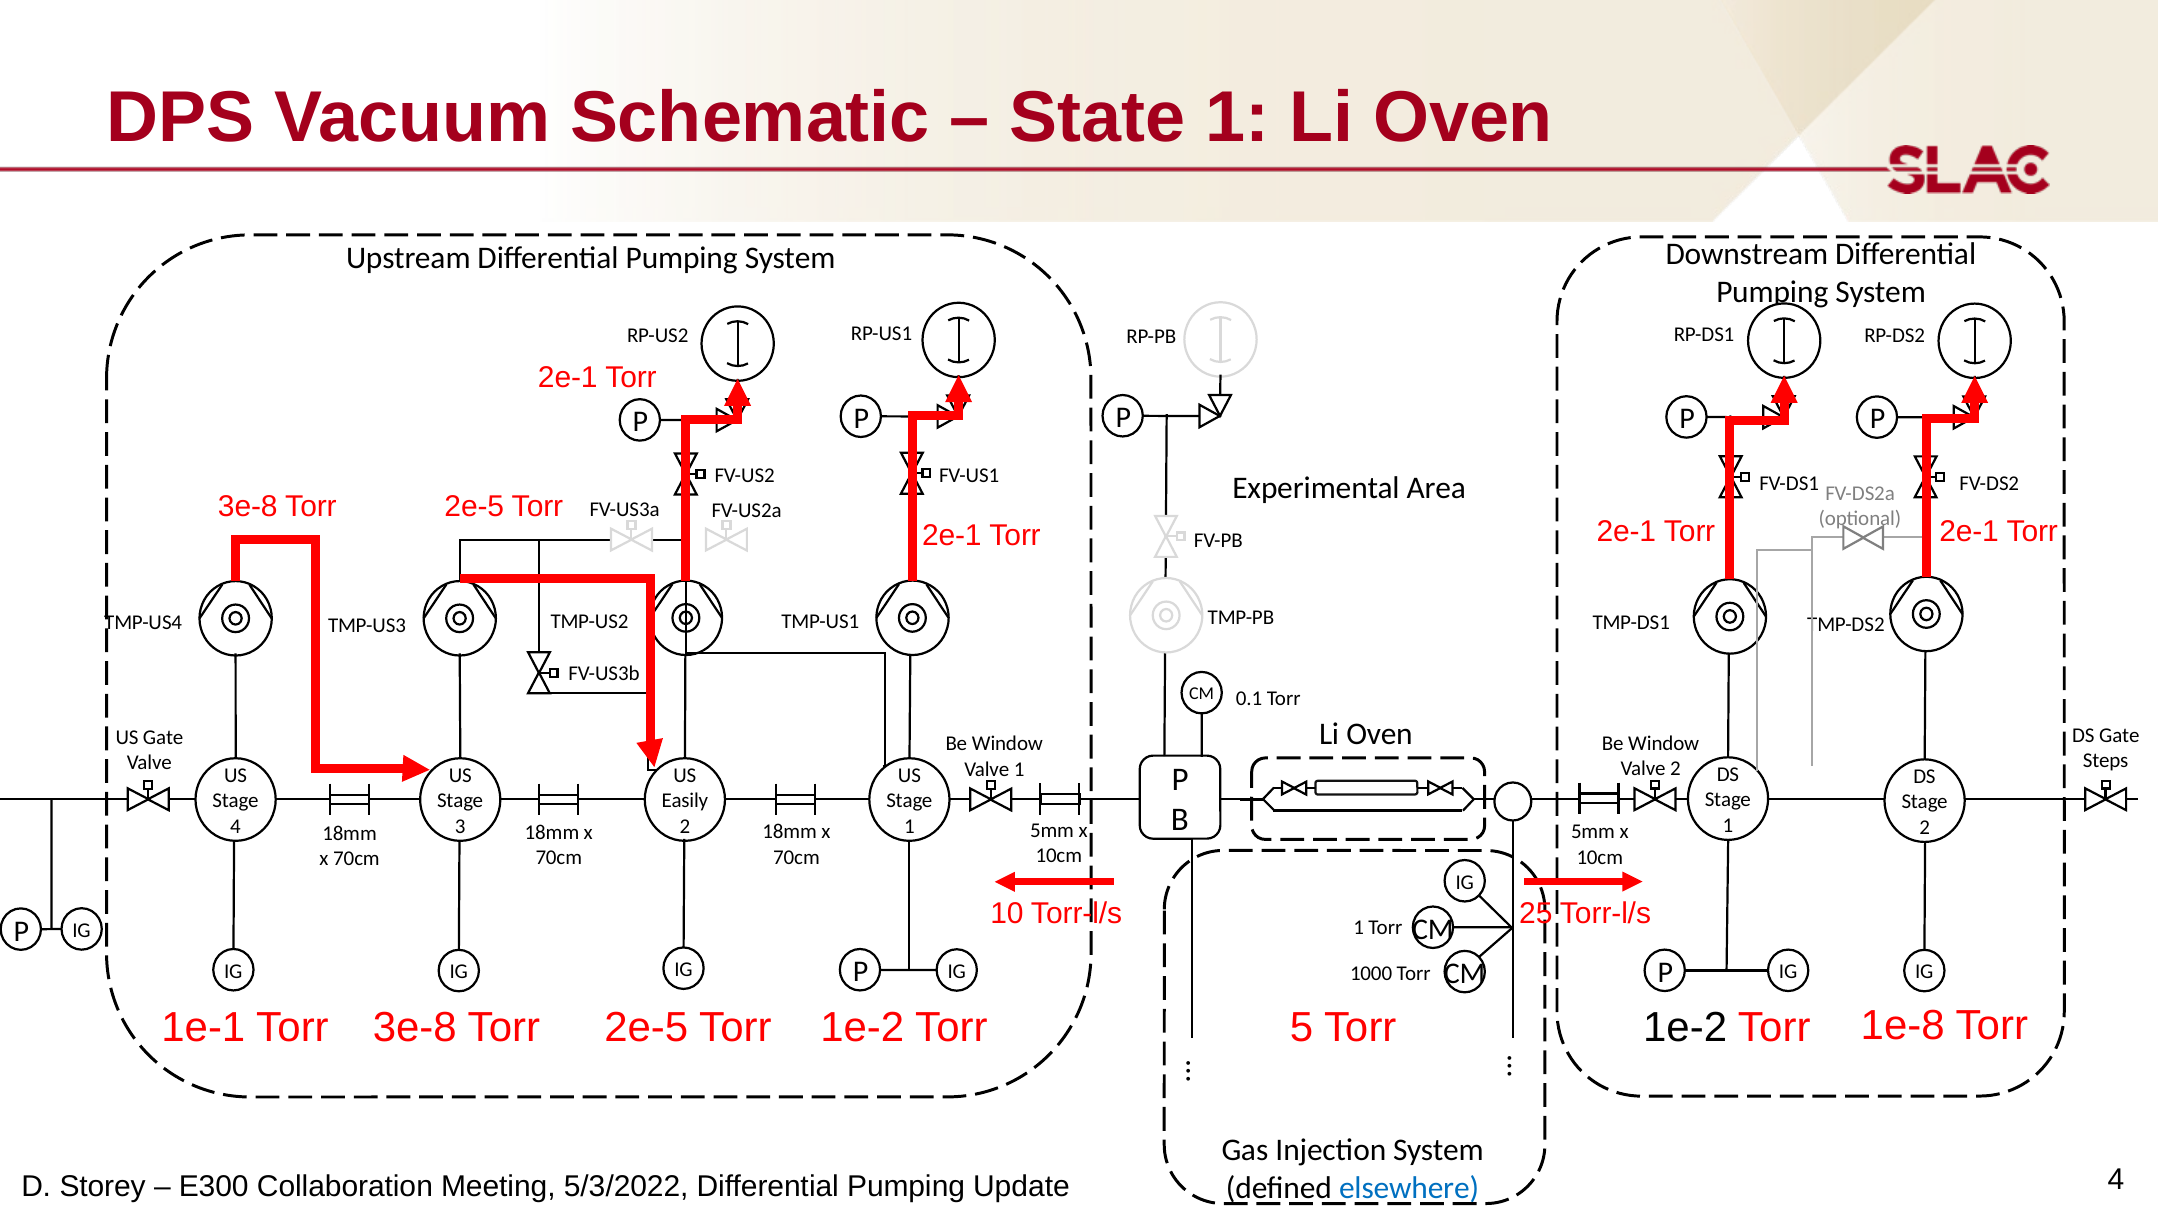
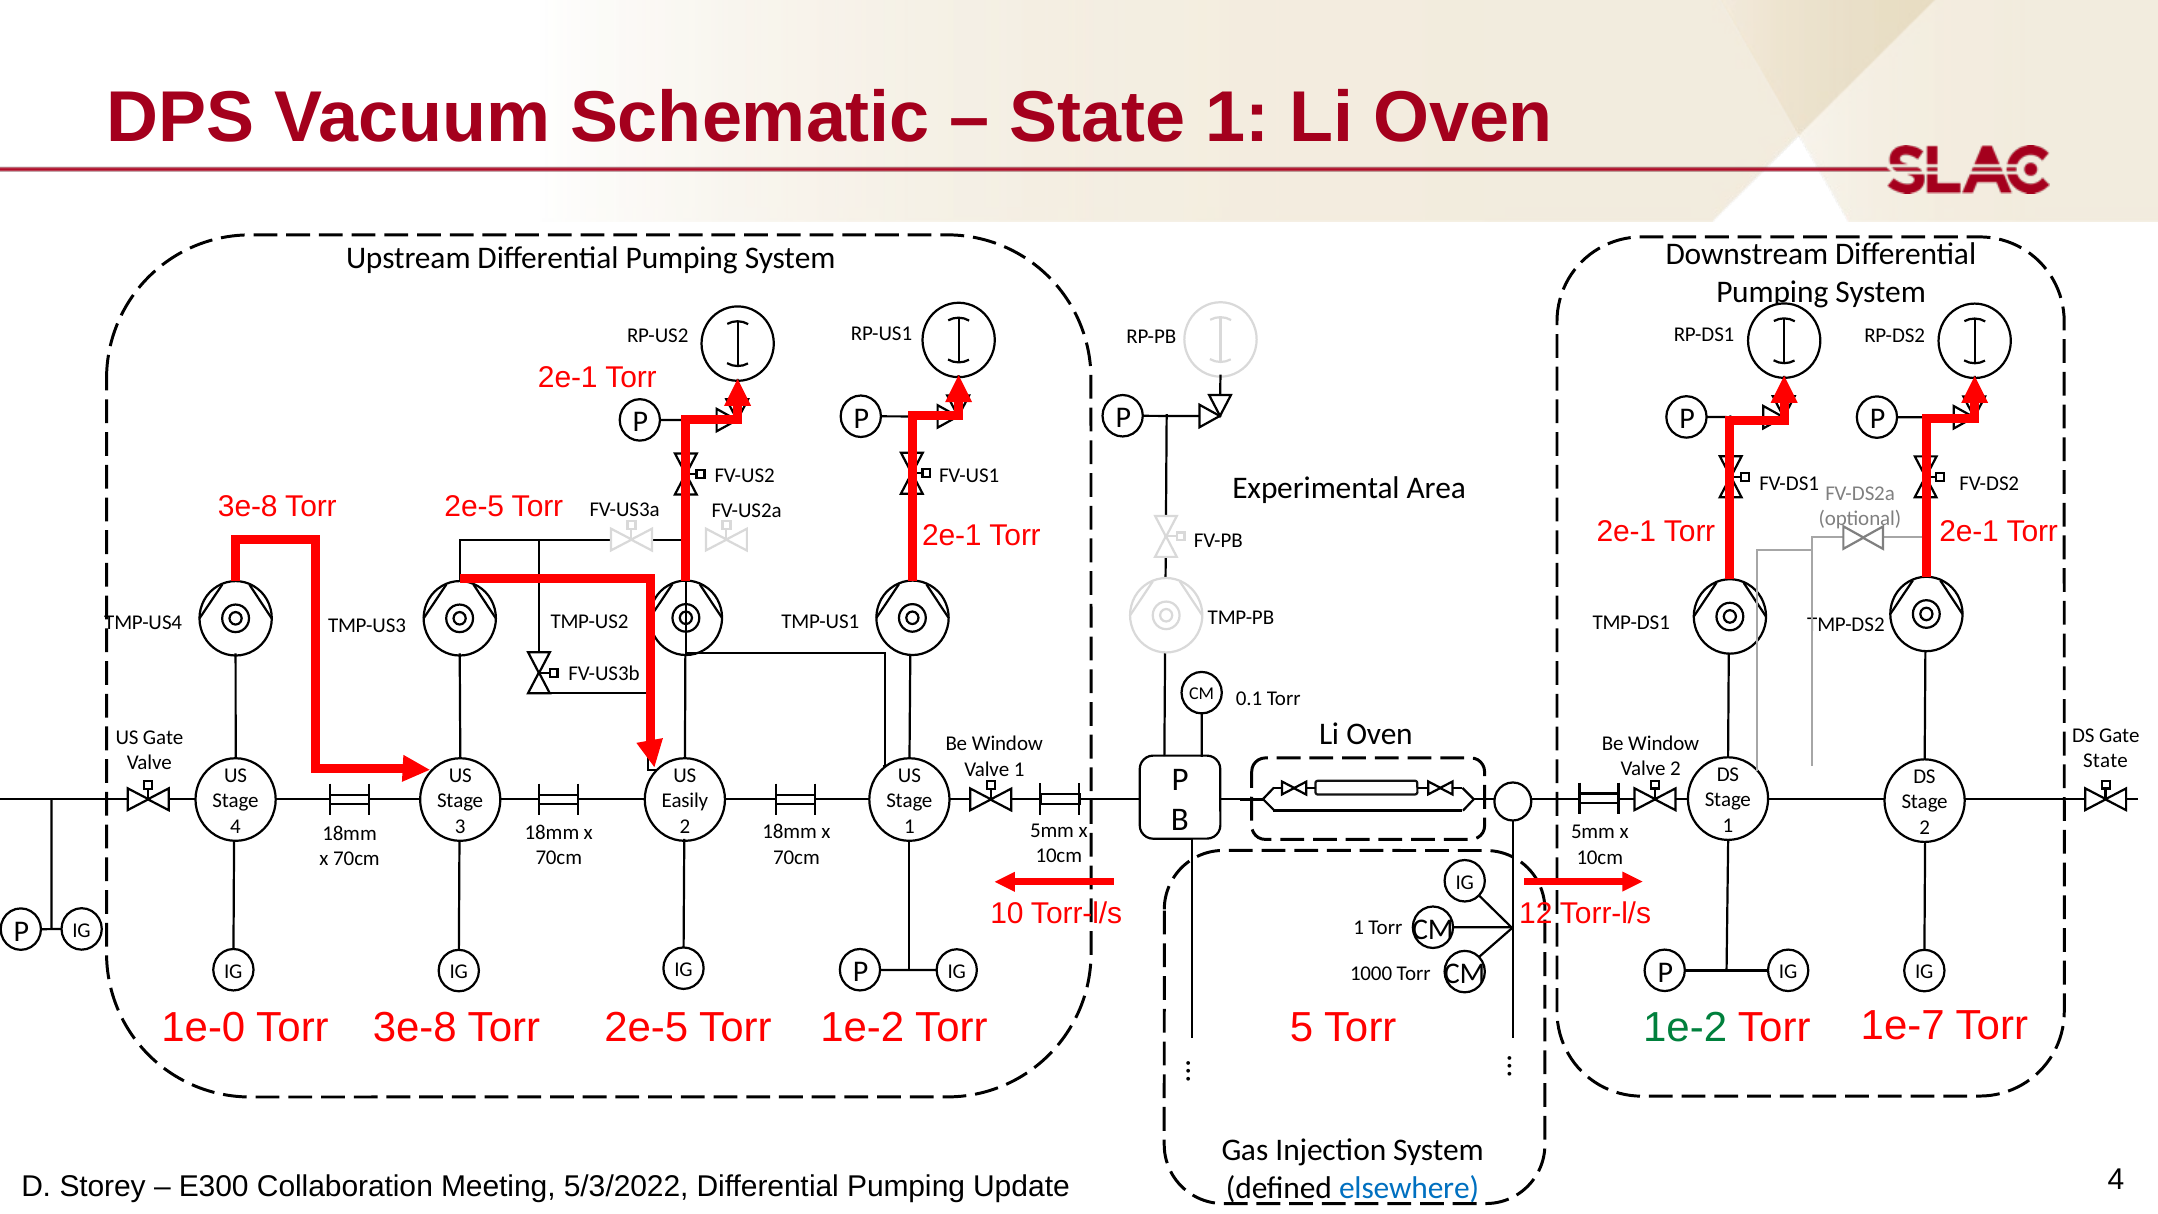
Steps at (2106, 761): Steps -> State
25: 25 -> 12
1e-1: 1e-1 -> 1e-0
1e-2 at (1685, 1027) colour: black -> green
1e-8: 1e-8 -> 1e-7
